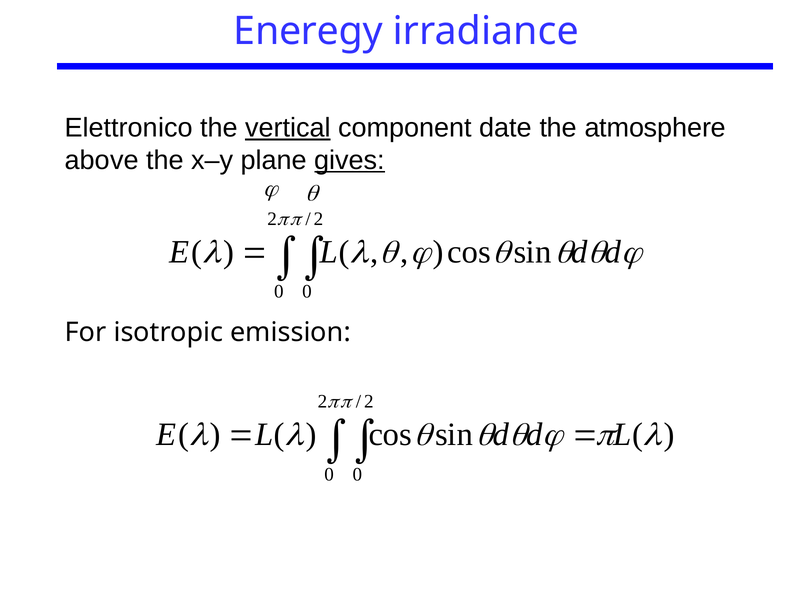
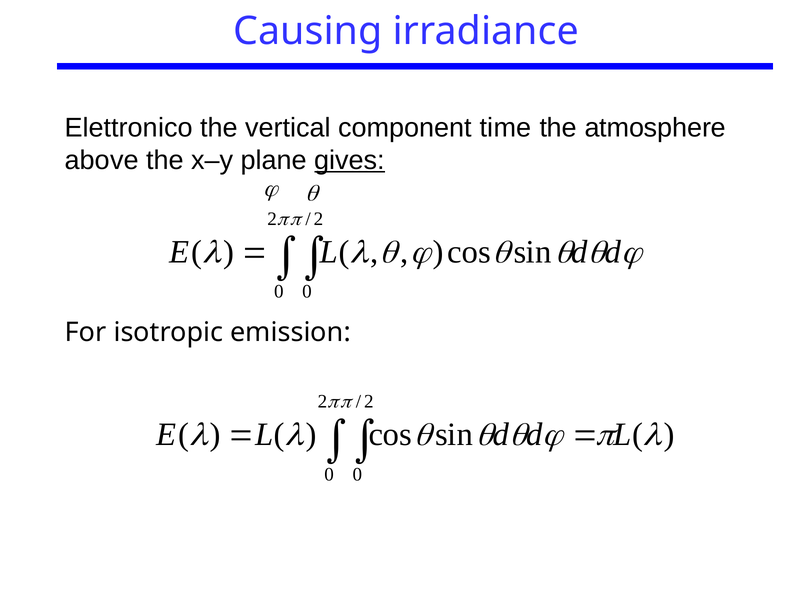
Eneregy: Eneregy -> Causing
vertical underline: present -> none
date: date -> time
